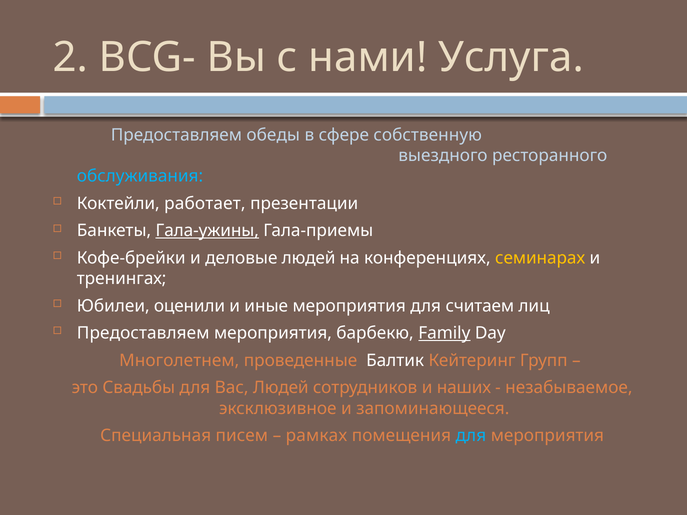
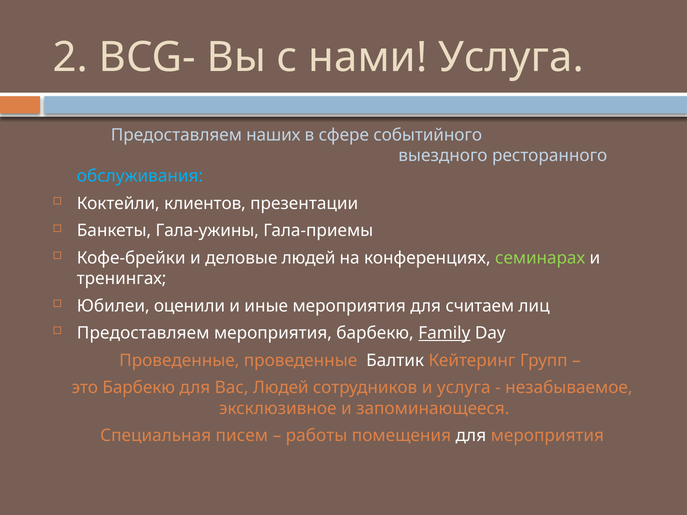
обеды: обеды -> наших
собственную: собственную -> событийного
работает: работает -> клиентов
Гала-ужины underline: present -> none
семинарах colour: yellow -> light green
Многолетнем at (179, 361): Многолетнем -> Проведенные
это Свадьбы: Свадьбы -> Барбекю
и наших: наших -> услуга
рамках: рамках -> работы
для at (471, 436) colour: light blue -> white
